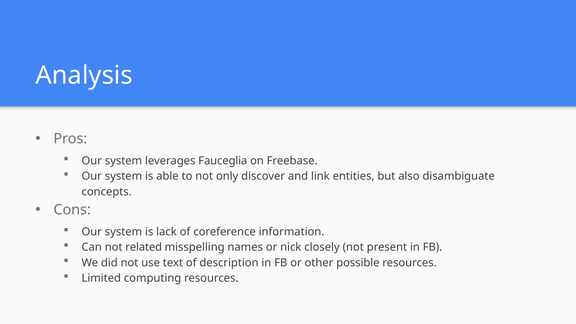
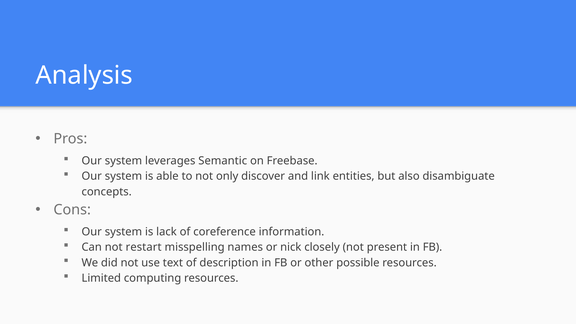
Fauceglia: Fauceglia -> Semantic
related: related -> restart
